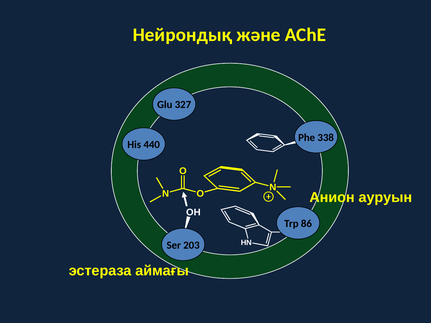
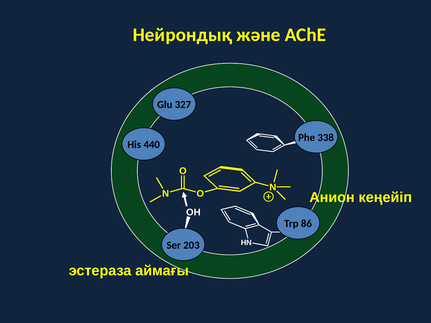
ауруын: ауруын -> кеңейіп
